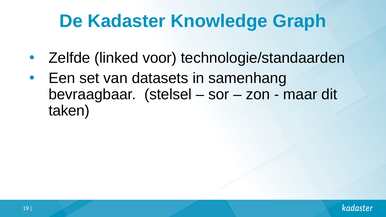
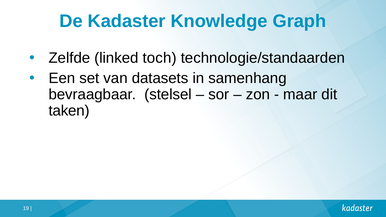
voor: voor -> toch
